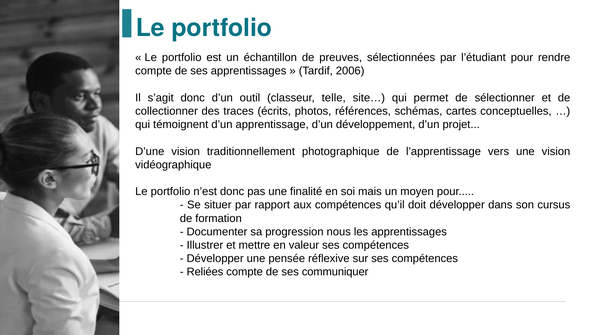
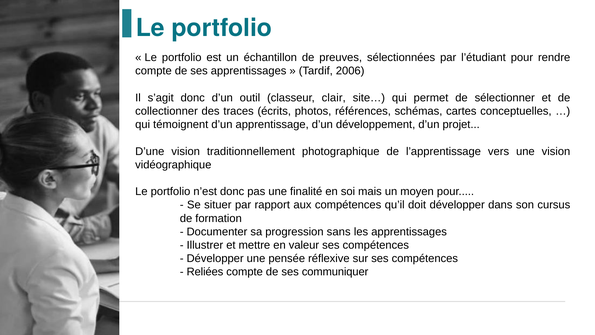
telle: telle -> clair
nous: nous -> sans
